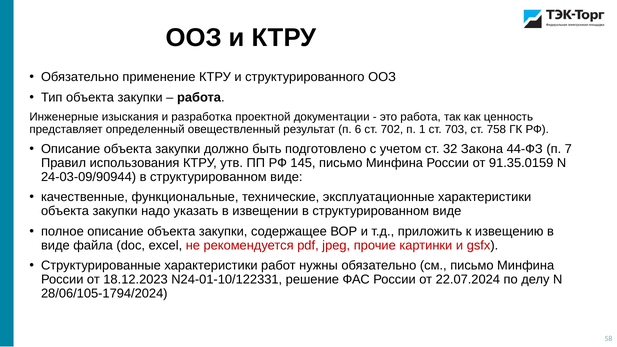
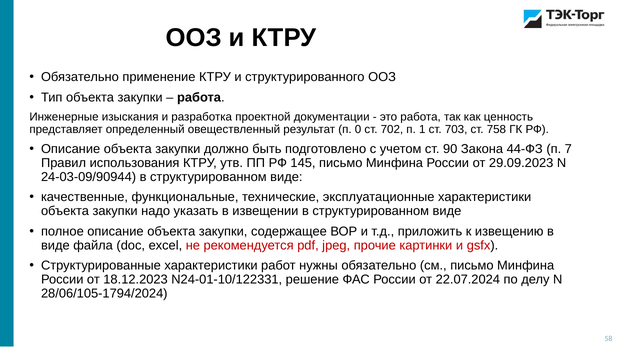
6: 6 -> 0
32: 32 -> 90
91.35.0159: 91.35.0159 -> 29.09.2023
